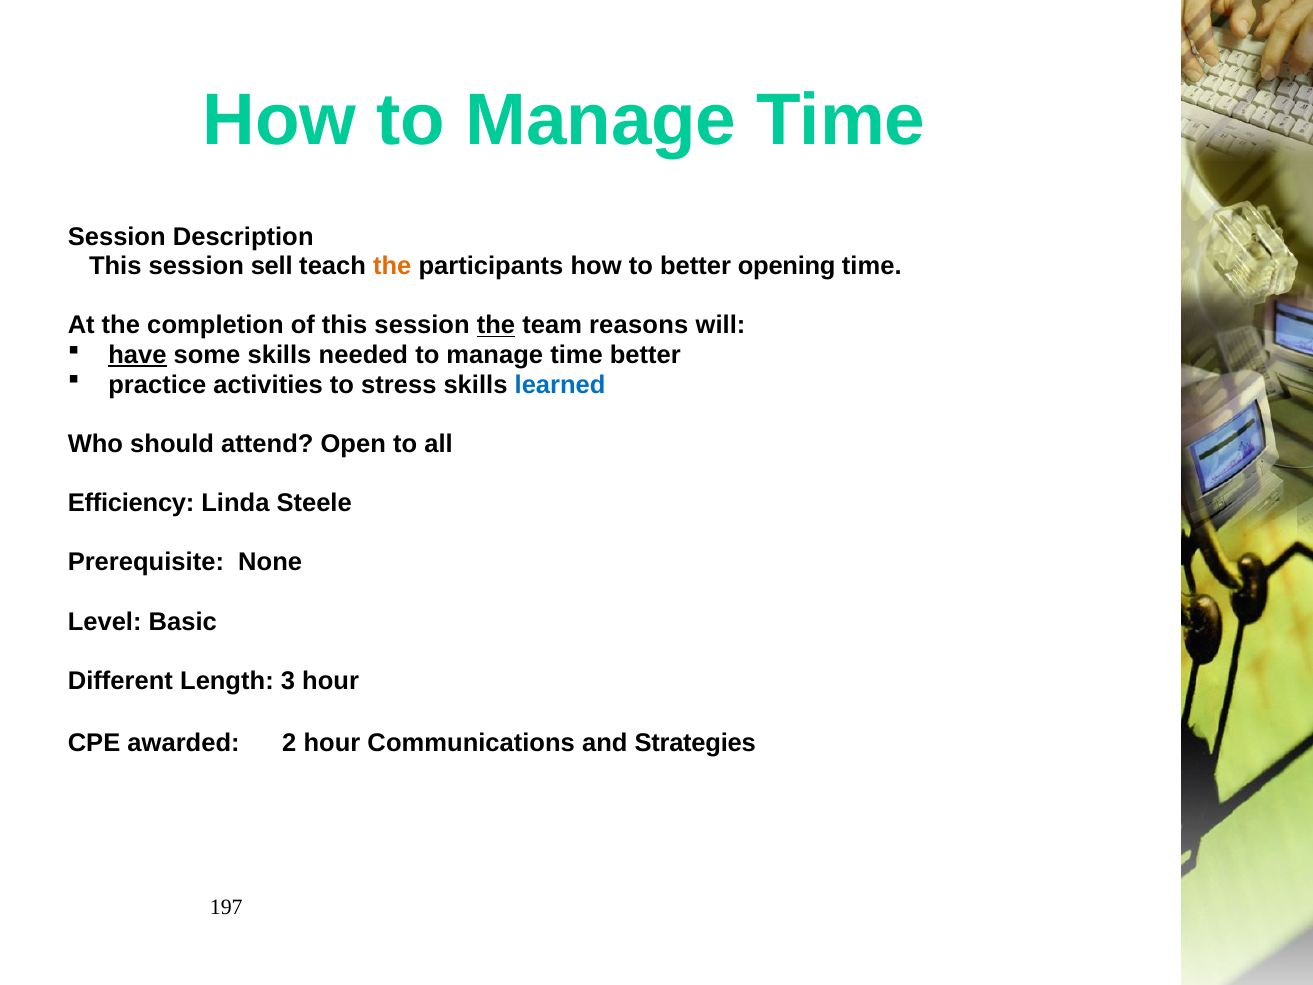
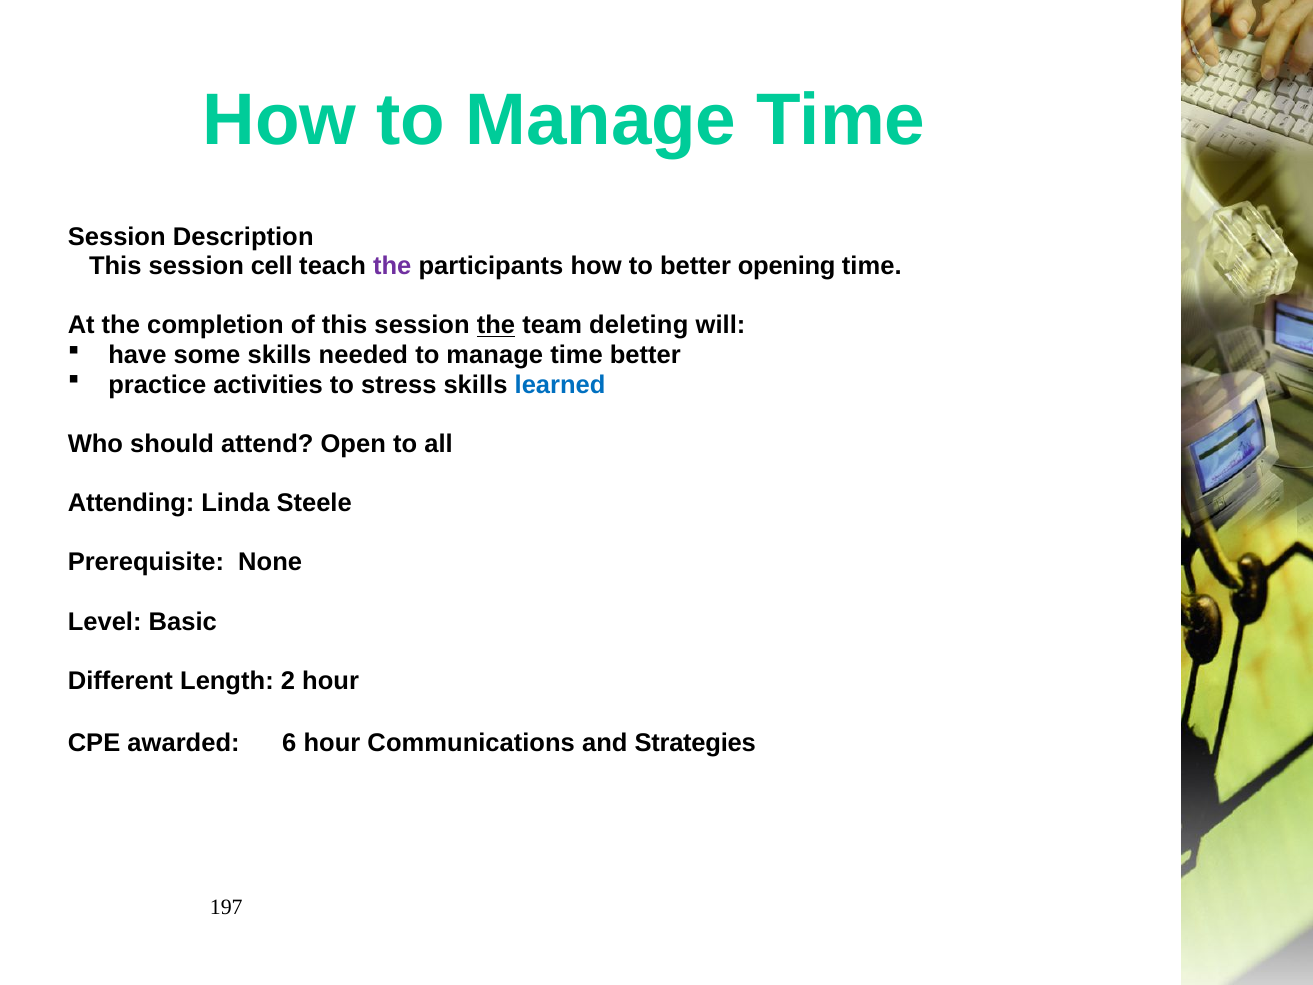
sell: sell -> cell
the at (392, 266) colour: orange -> purple
reasons: reasons -> deleting
have underline: present -> none
Efficiency: Efficiency -> Attending
3: 3 -> 2
2: 2 -> 6
